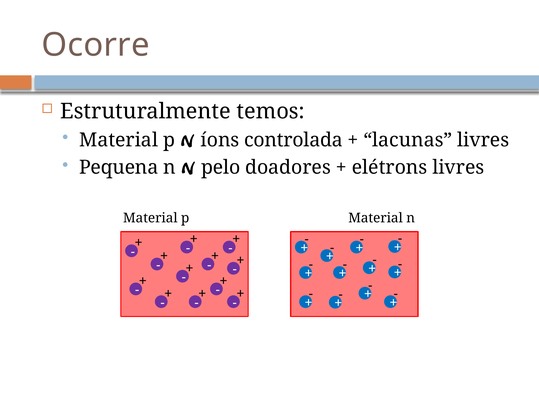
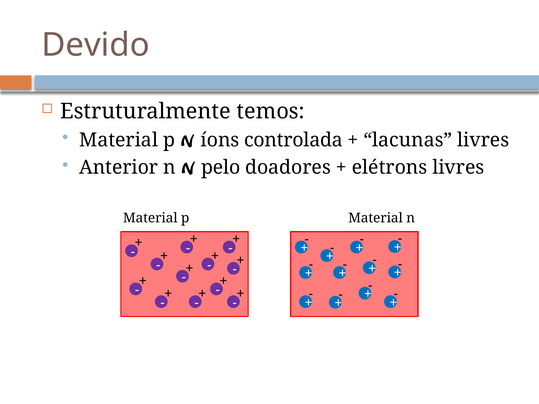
Ocorre: Ocorre -> Devido
Pequena: Pequena -> Anterior
